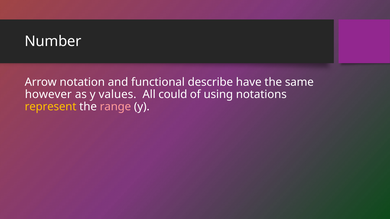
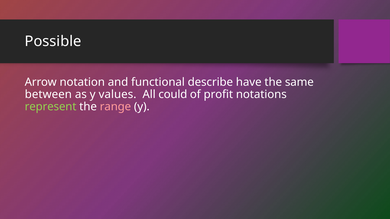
Number: Number -> Possible
however: however -> between
using: using -> profit
represent colour: yellow -> light green
